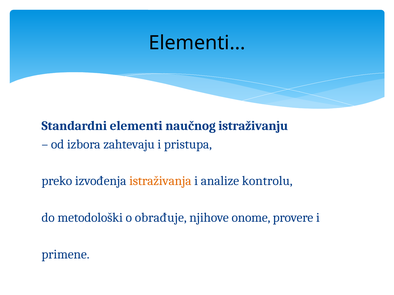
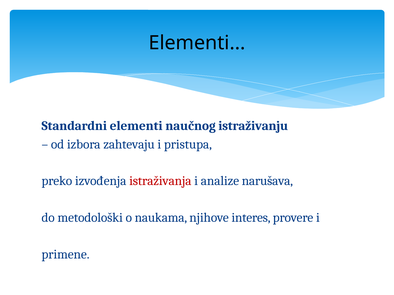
istraživanja colour: orange -> red
kontrolu: kontrolu -> narušava
obrađuje: obrađuje -> naukama
onome: onome -> interes
